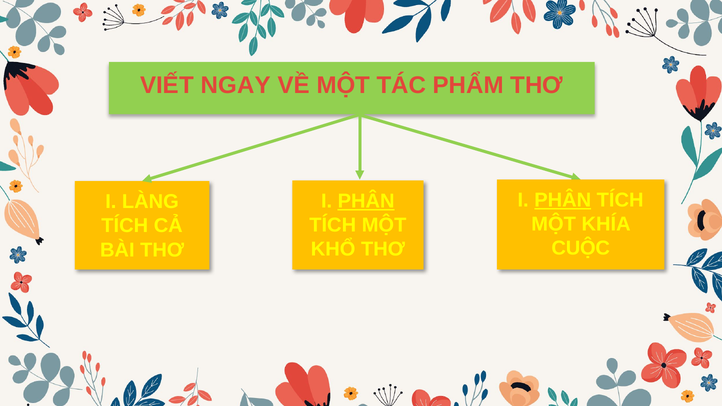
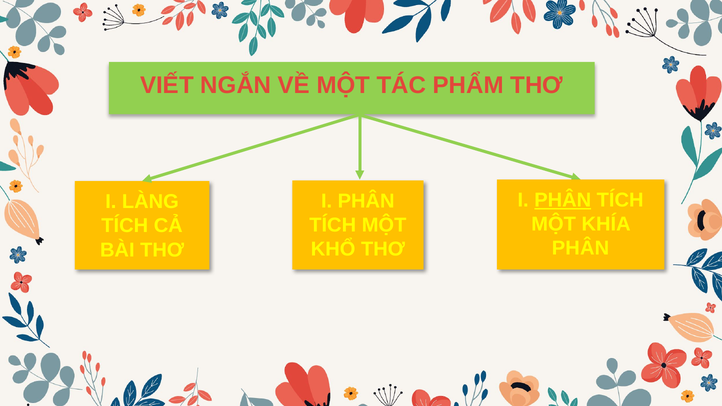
NGAY: NGAY -> NGẮN
PHÂN at (366, 201) underline: present -> none
CUỘC at (581, 248): CUỘC -> PHÂN
